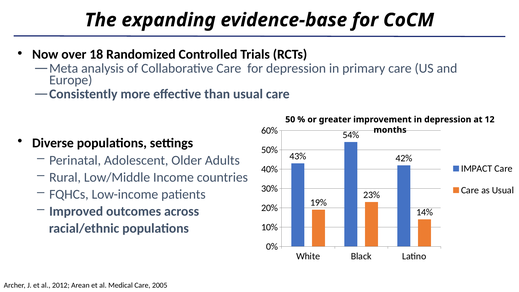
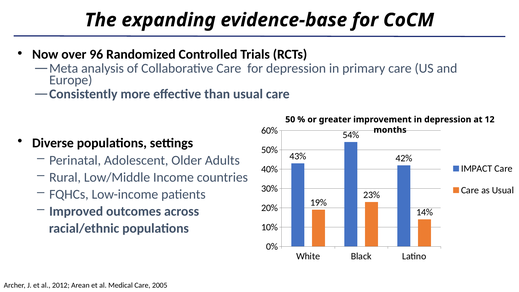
18: 18 -> 96
